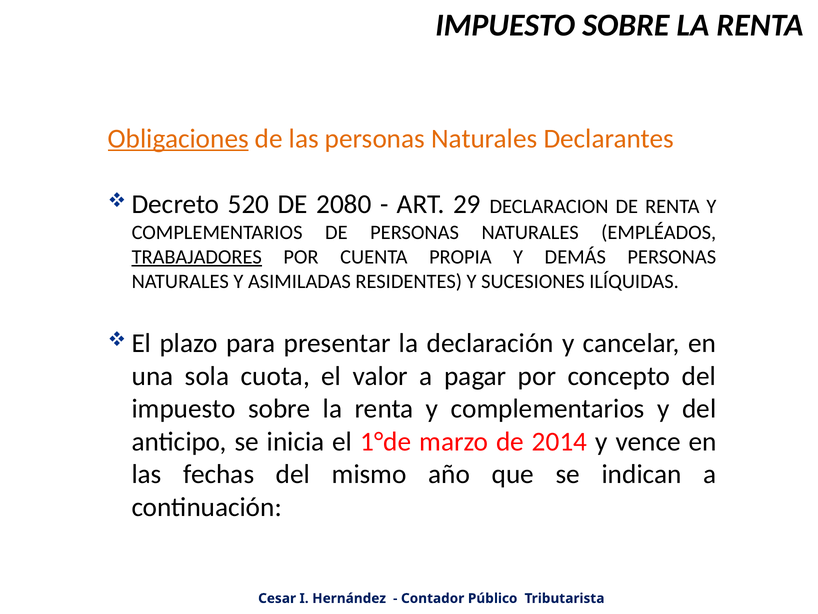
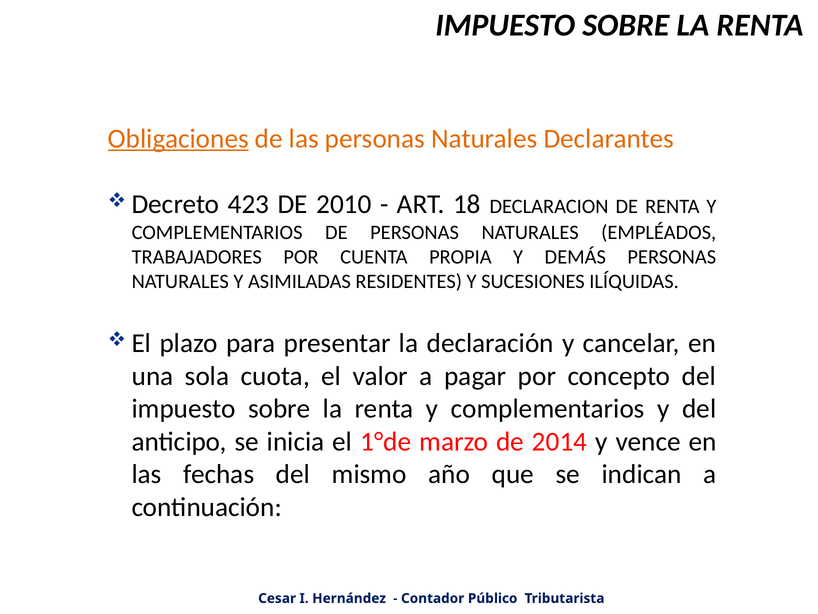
520: 520 -> 423
2080: 2080 -> 2010
29: 29 -> 18
TRABAJADORES underline: present -> none
